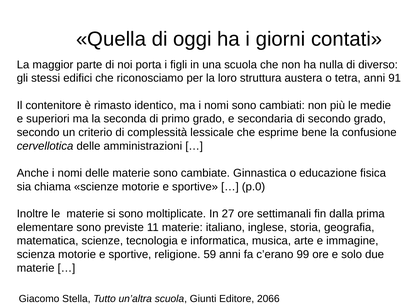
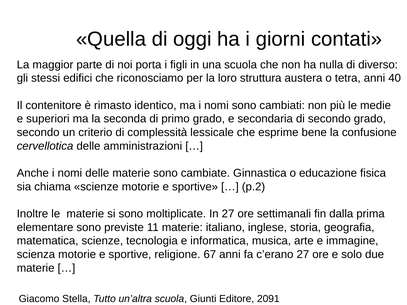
91: 91 -> 40
p.0: p.0 -> p.2
59: 59 -> 67
c’erano 99: 99 -> 27
2066: 2066 -> 2091
